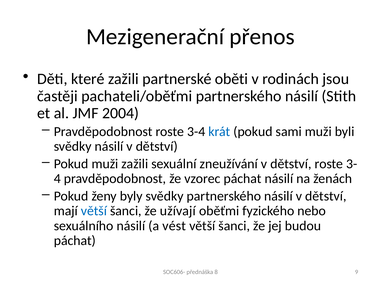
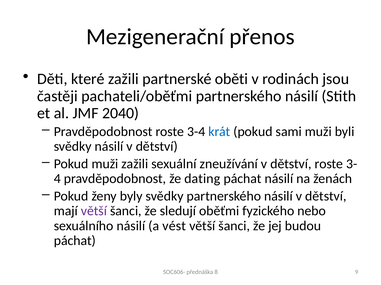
2004: 2004 -> 2040
vzorec: vzorec -> dating
větší at (94, 211) colour: blue -> purple
užívají: užívají -> sledují
